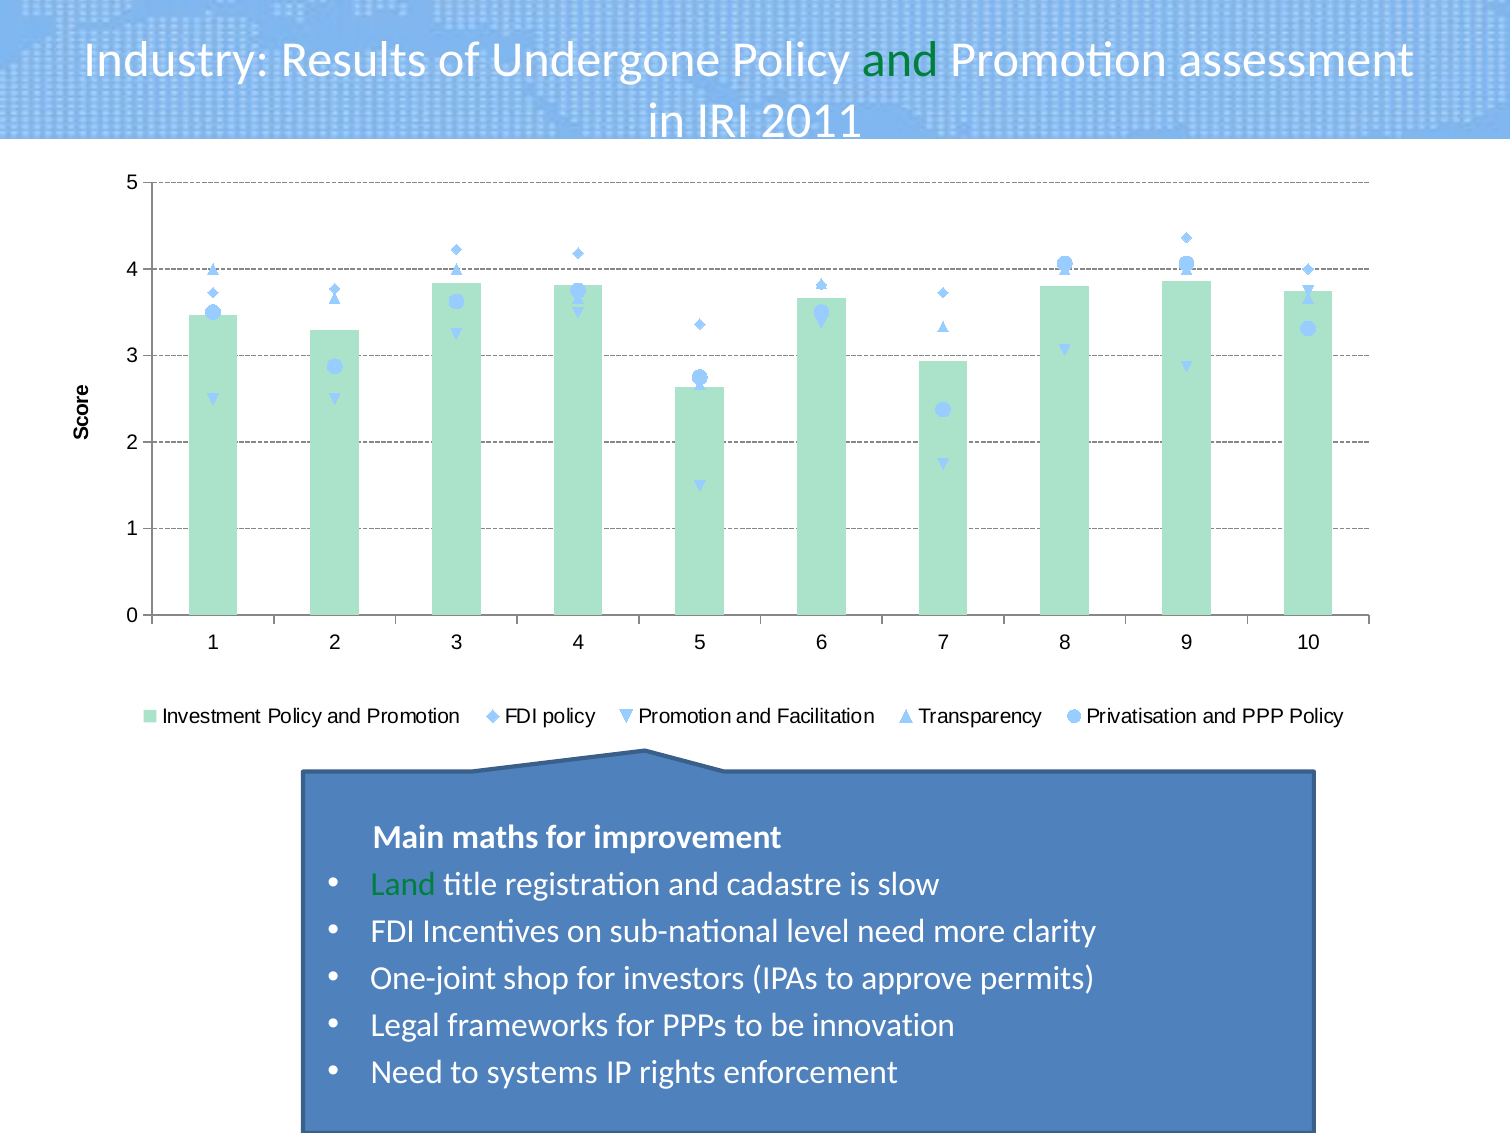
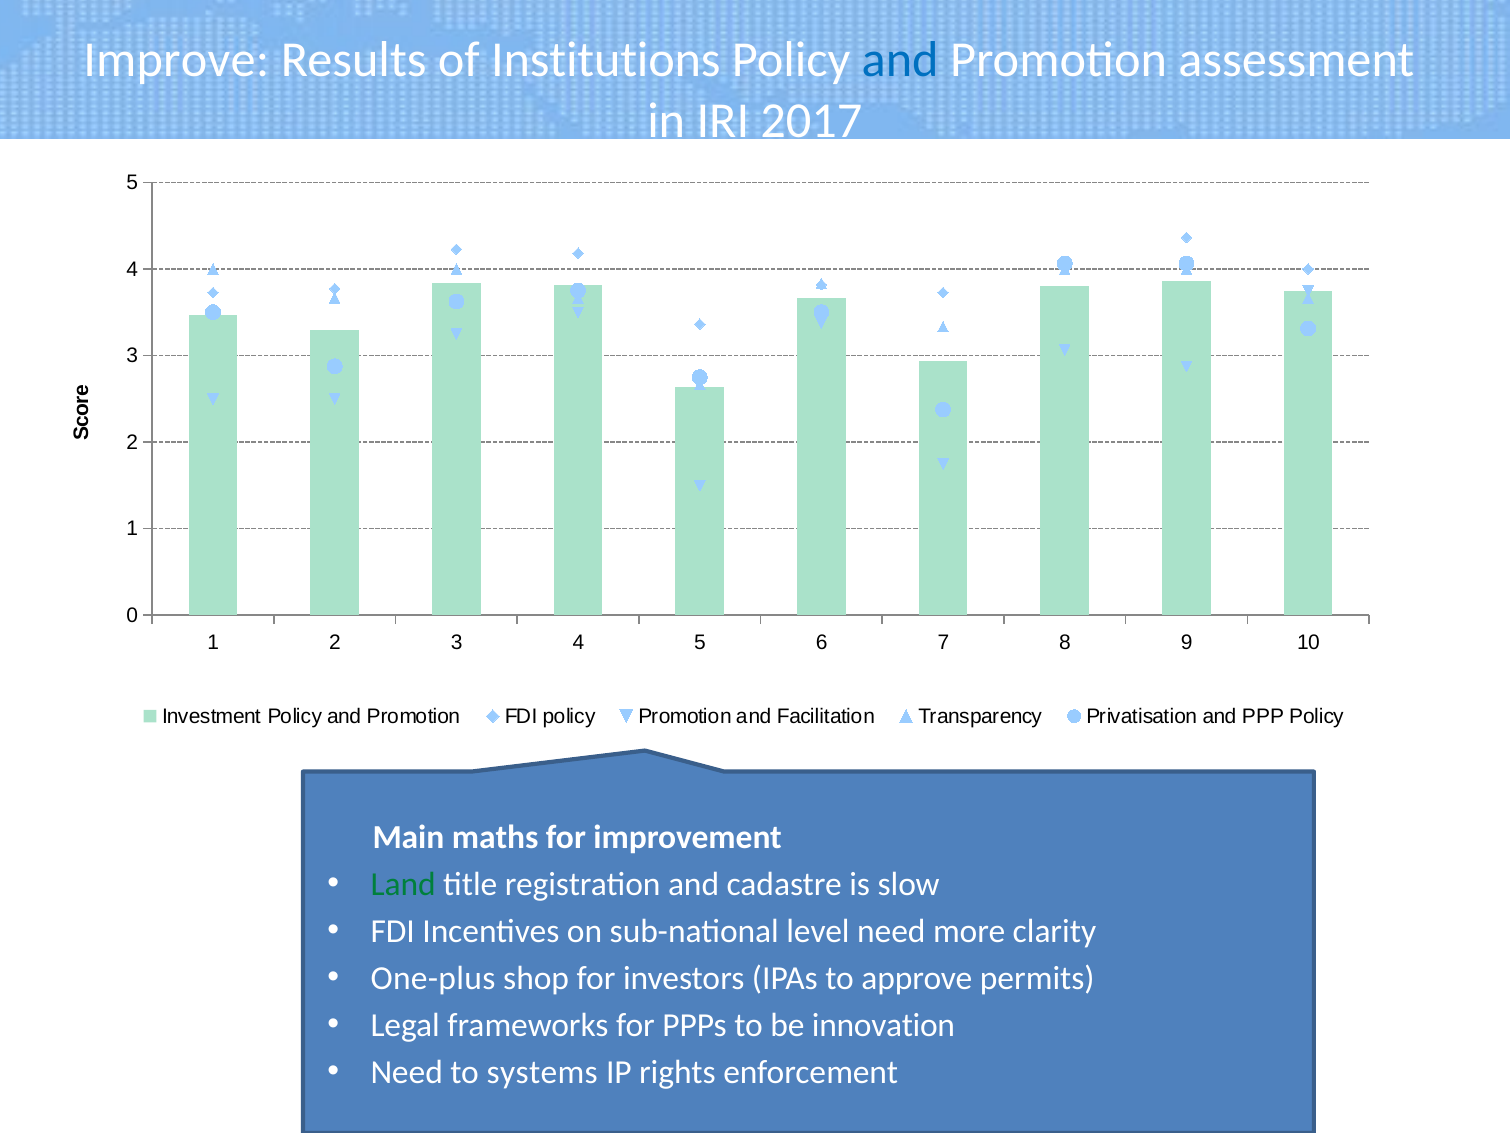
Industry: Industry -> Improve
Undergone: Undergone -> Institutions
and at (900, 60) colour: green -> blue
2011: 2011 -> 2017
One-joint: One-joint -> One-plus
